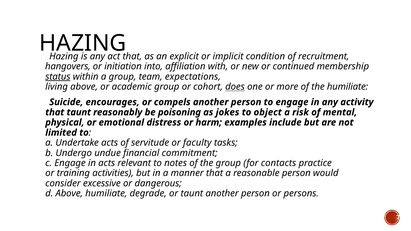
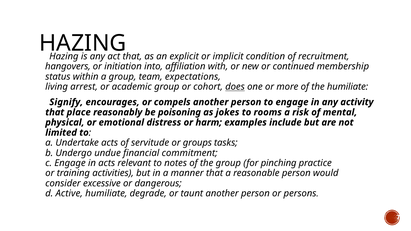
status underline: present -> none
living above: above -> arrest
Suicide: Suicide -> Signify
that taunt: taunt -> place
object: object -> rooms
faculty: faculty -> groups
contacts: contacts -> pinching
d Above: Above -> Active
